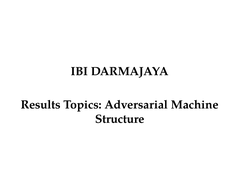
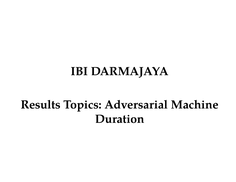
Structure: Structure -> Duration
